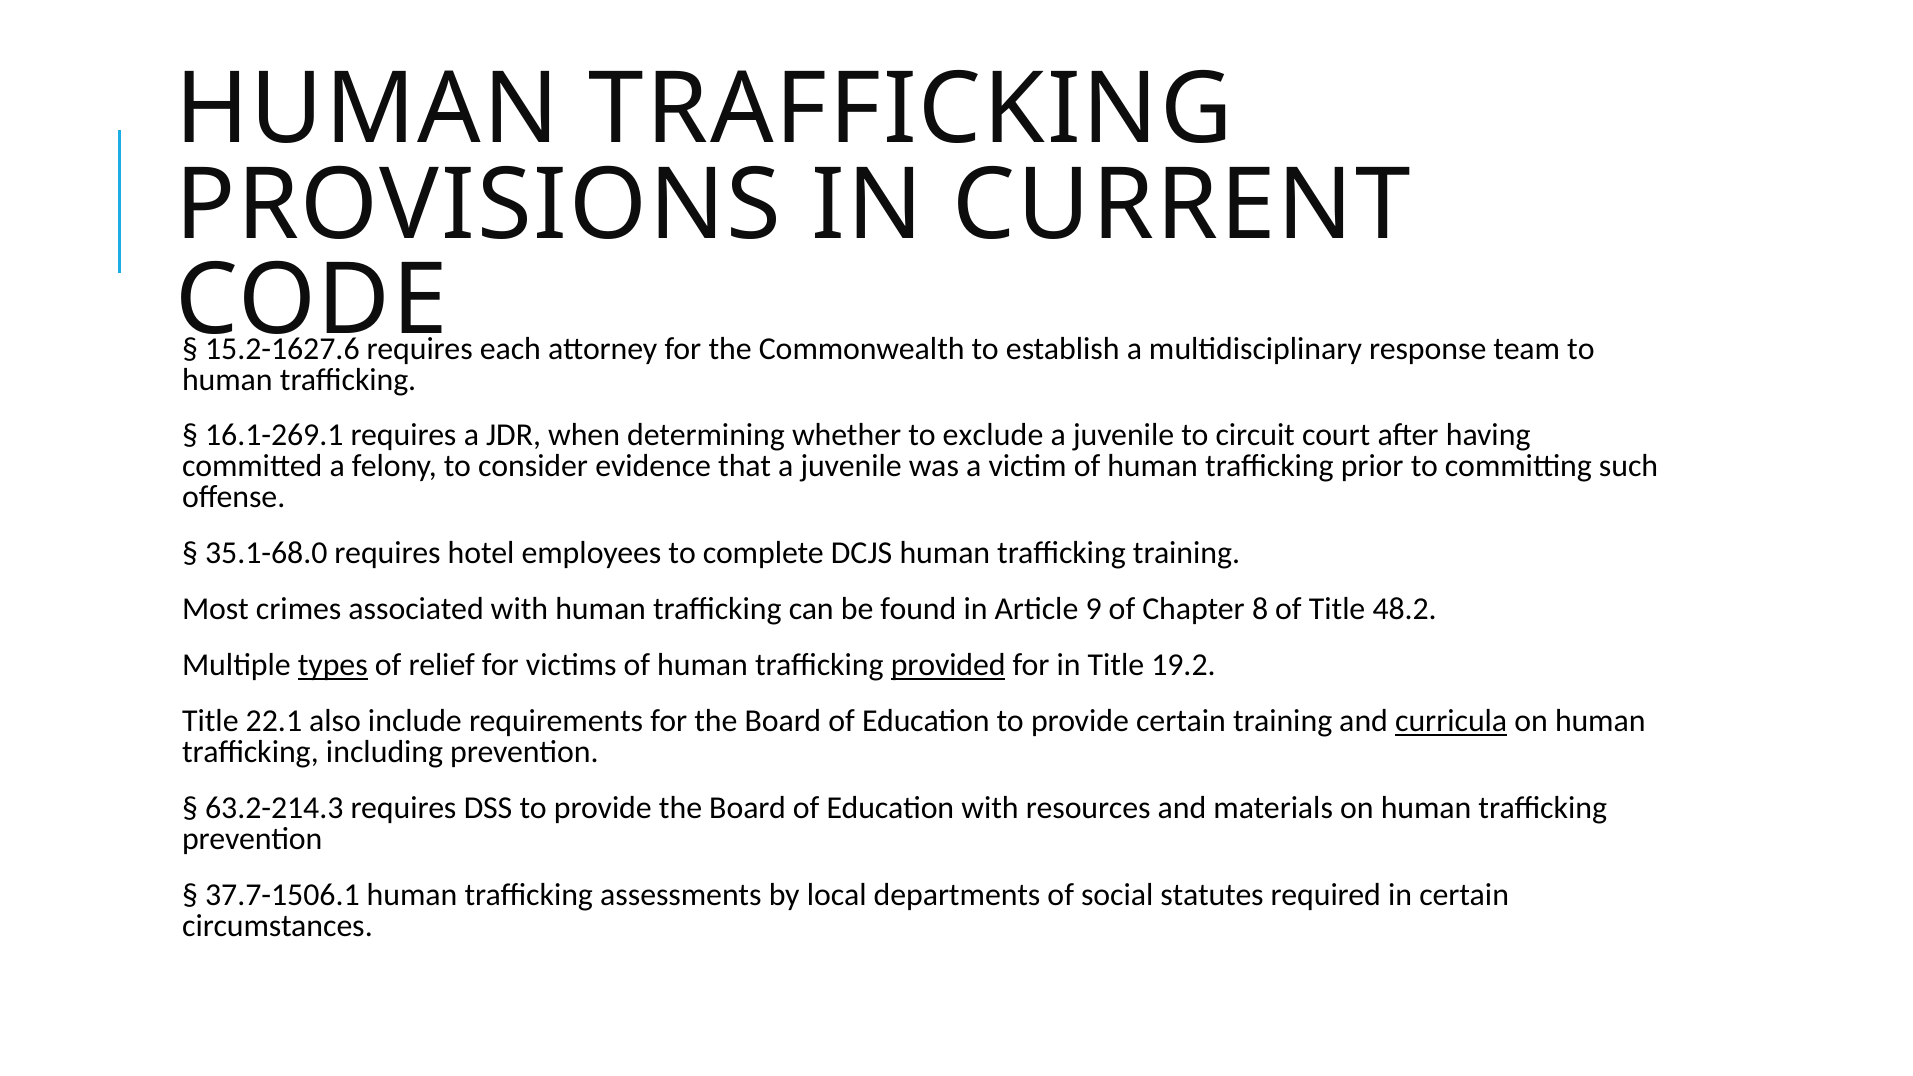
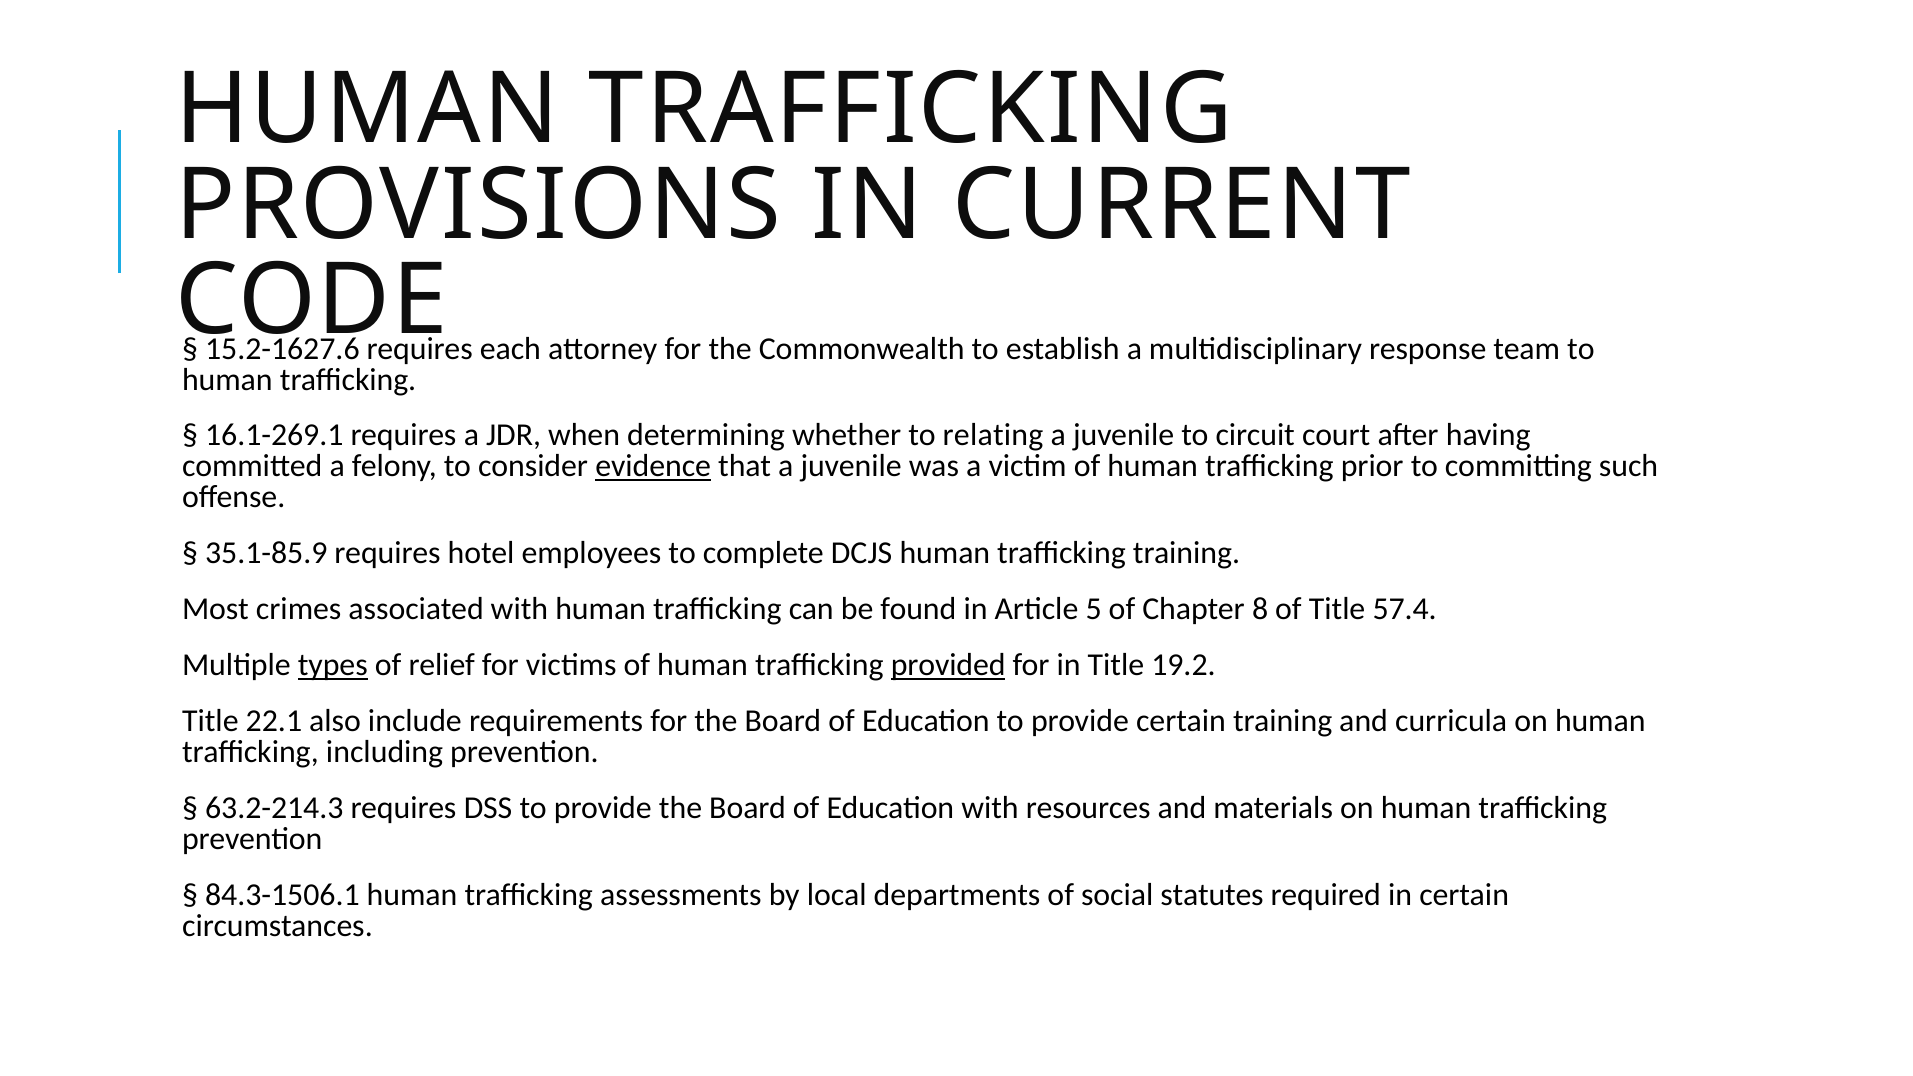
exclude: exclude -> relating
evidence underline: none -> present
35.1-68.0: 35.1-68.0 -> 35.1-85.9
9: 9 -> 5
48.2: 48.2 -> 57.4
curricula underline: present -> none
37.7-1506.1: 37.7-1506.1 -> 84.3-1506.1
